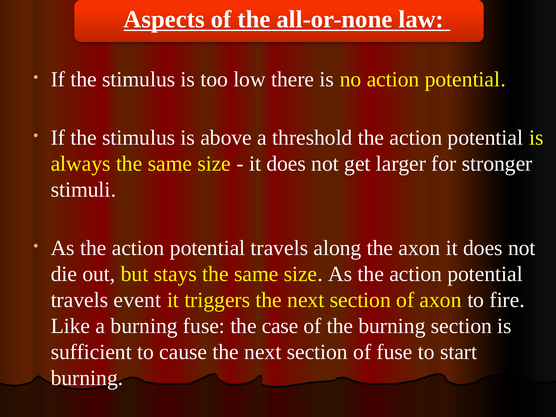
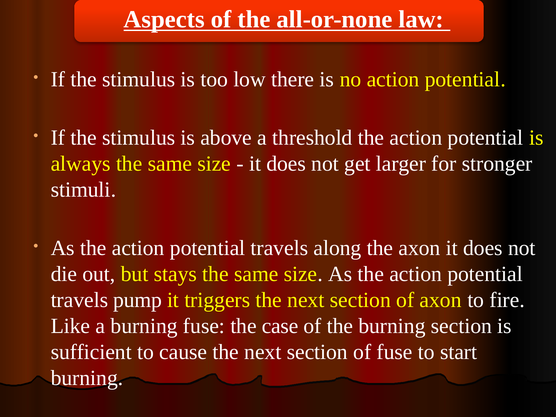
event: event -> pump
